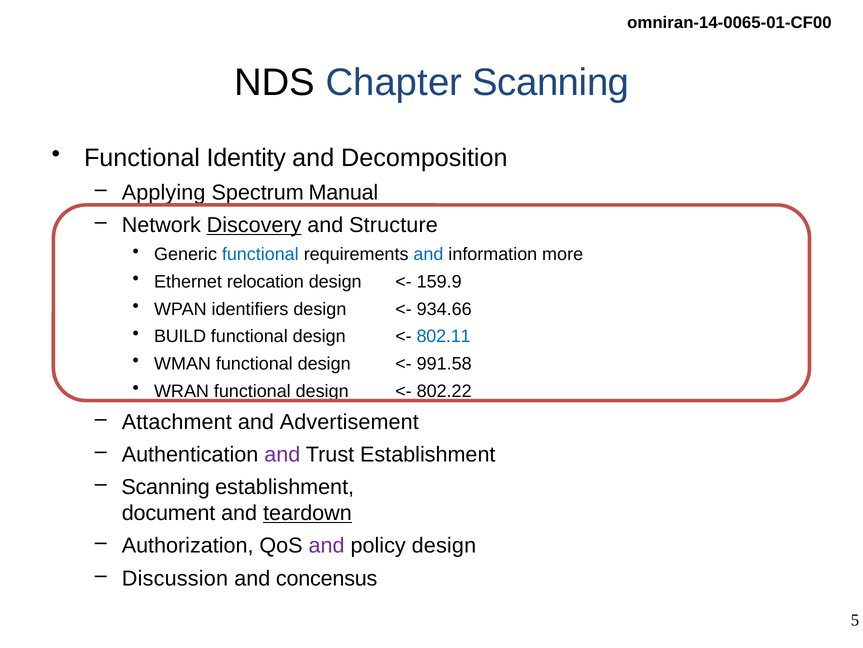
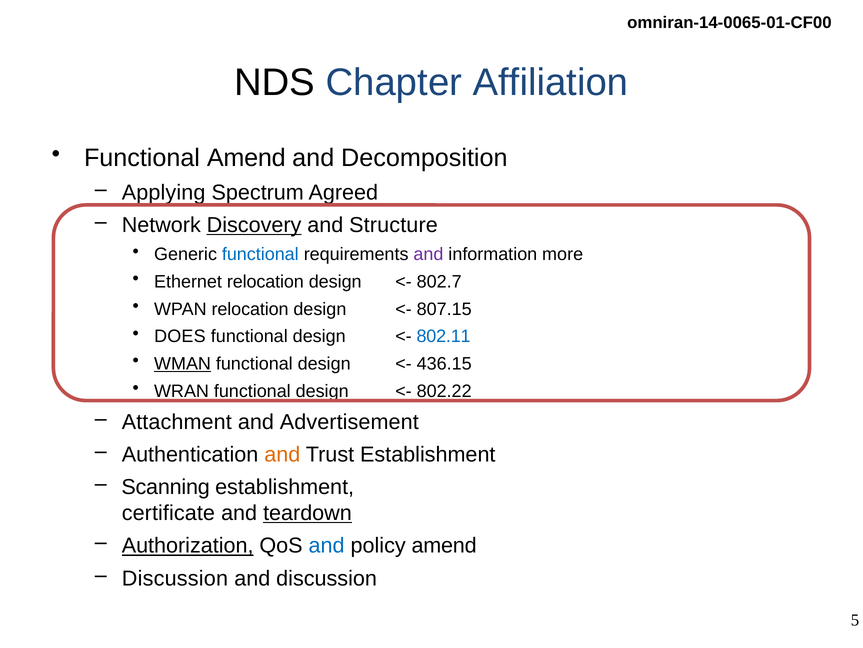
Chapter Scanning: Scanning -> Affiliation
Functional Identity: Identity -> Amend
Manual: Manual -> Agreed
and at (428, 254) colour: blue -> purple
159.9: 159.9 -> 802.7
WPAN identifiers: identifiers -> relocation
934.66: 934.66 -> 807.15
BUILD: BUILD -> DOES
WMAN underline: none -> present
991.58: 991.58 -> 436.15
and at (282, 454) colour: purple -> orange
document: document -> certificate
Authorization underline: none -> present
and at (327, 545) colour: purple -> blue
policy design: design -> amend
and concensus: concensus -> discussion
